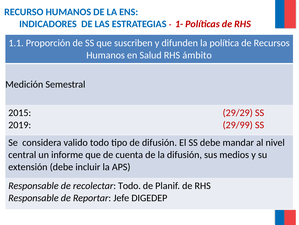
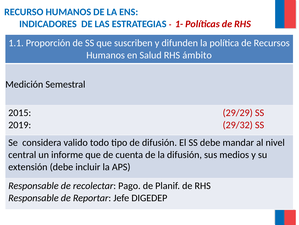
29/99: 29/99 -> 29/32
recolectar Todo: Todo -> Pago
